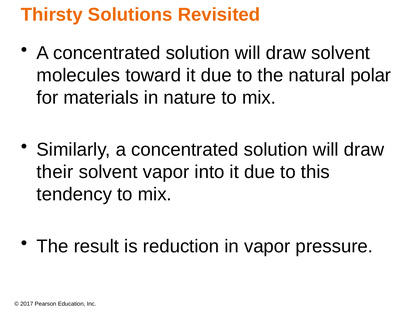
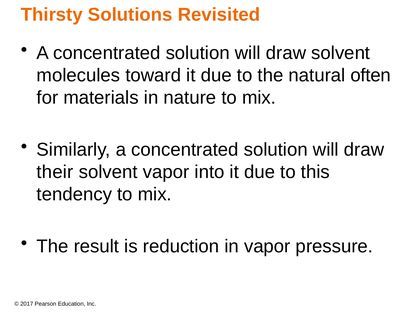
polar: polar -> often
